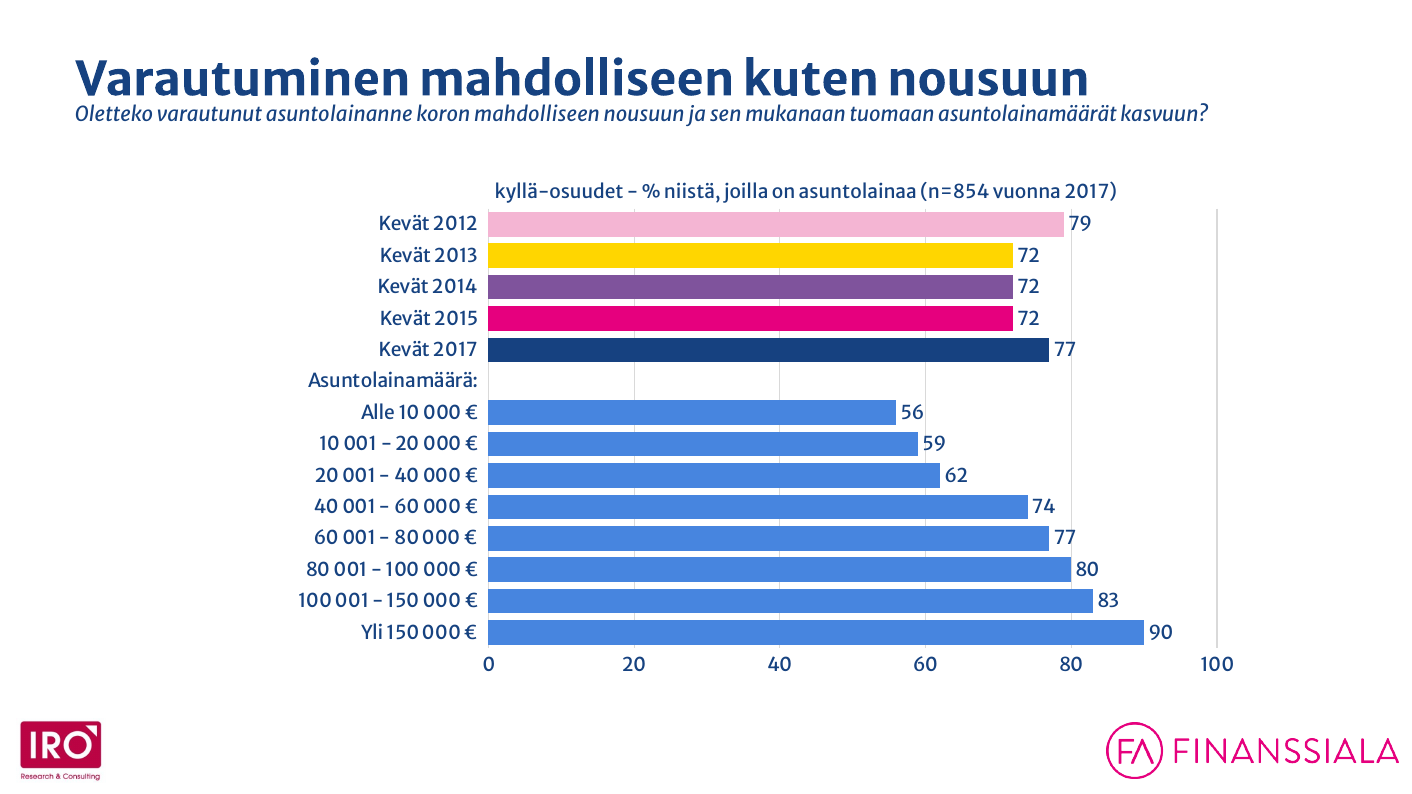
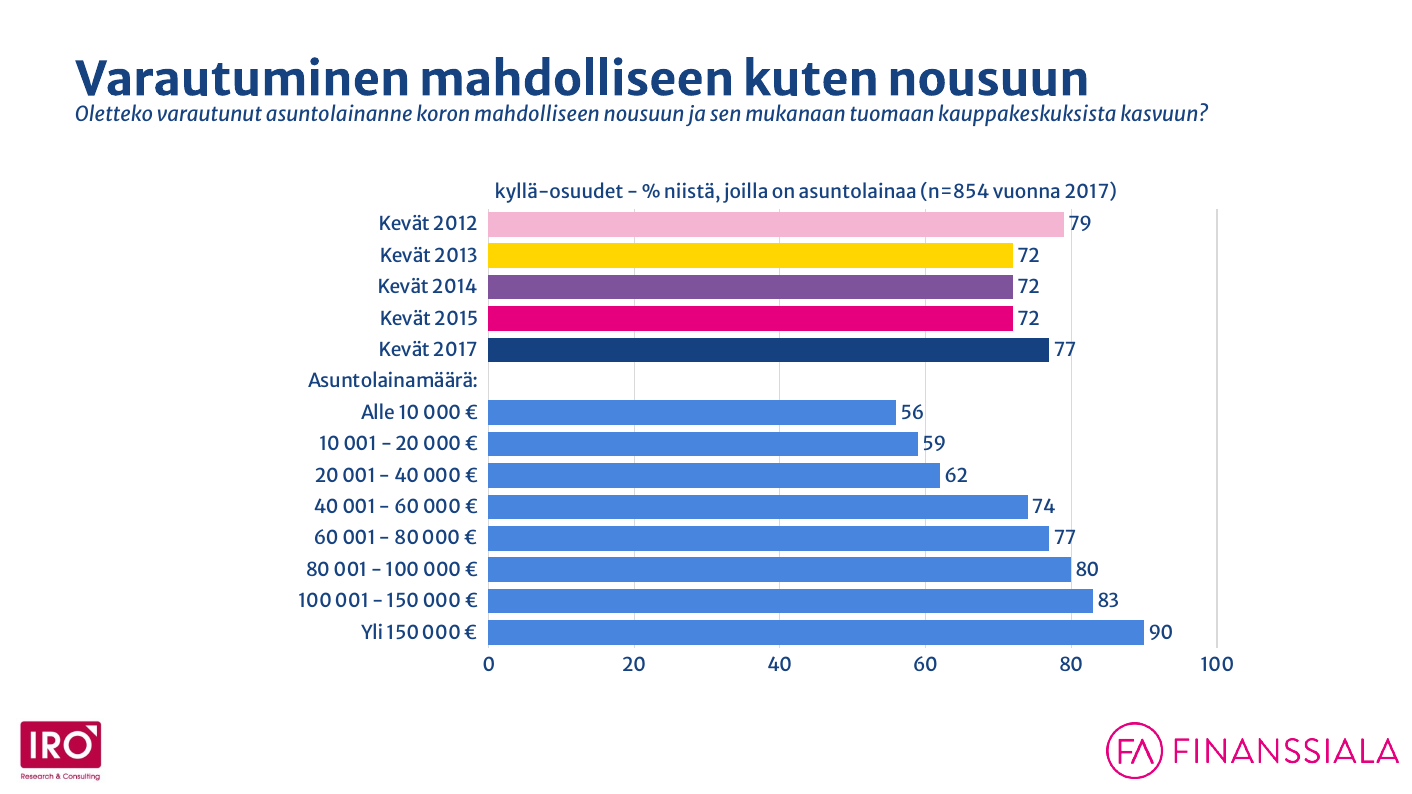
asuntolainamäärät: asuntolainamäärät -> kauppakeskuksista
